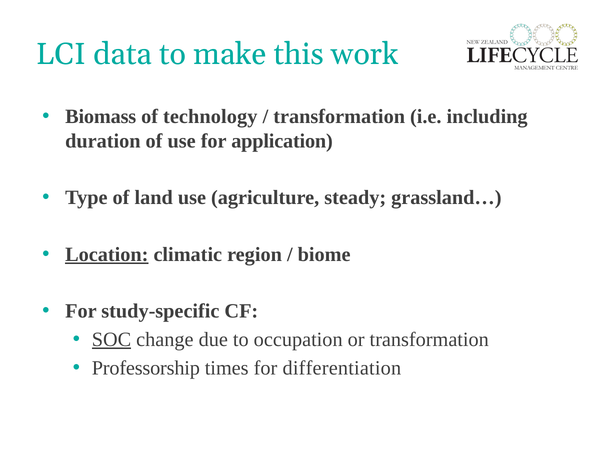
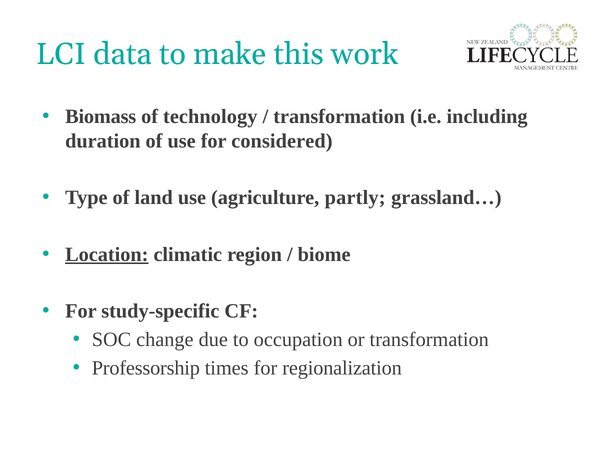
application: application -> considered
steady: steady -> partly
SOC underline: present -> none
differentiation: differentiation -> regionalization
